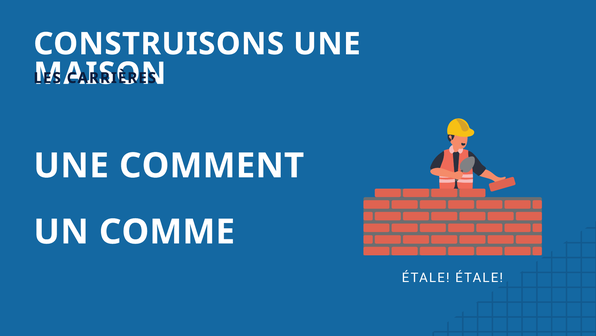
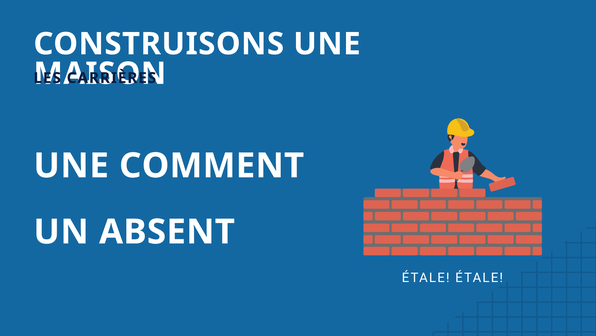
COMME: COMME -> ABSENT
